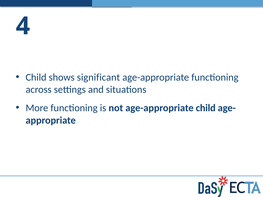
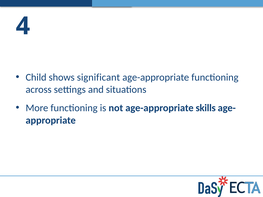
age-appropriate child: child -> skills
